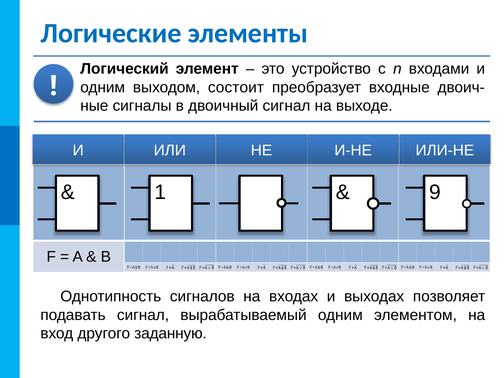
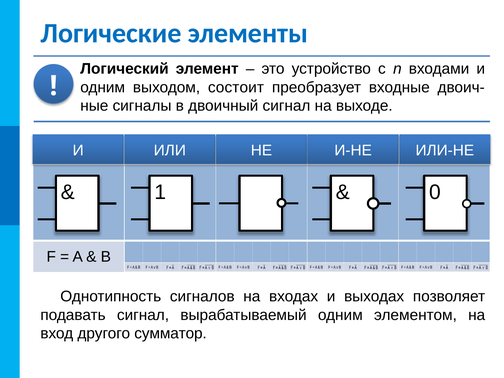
9: 9 -> 0
заданную: заданную -> сумматор
